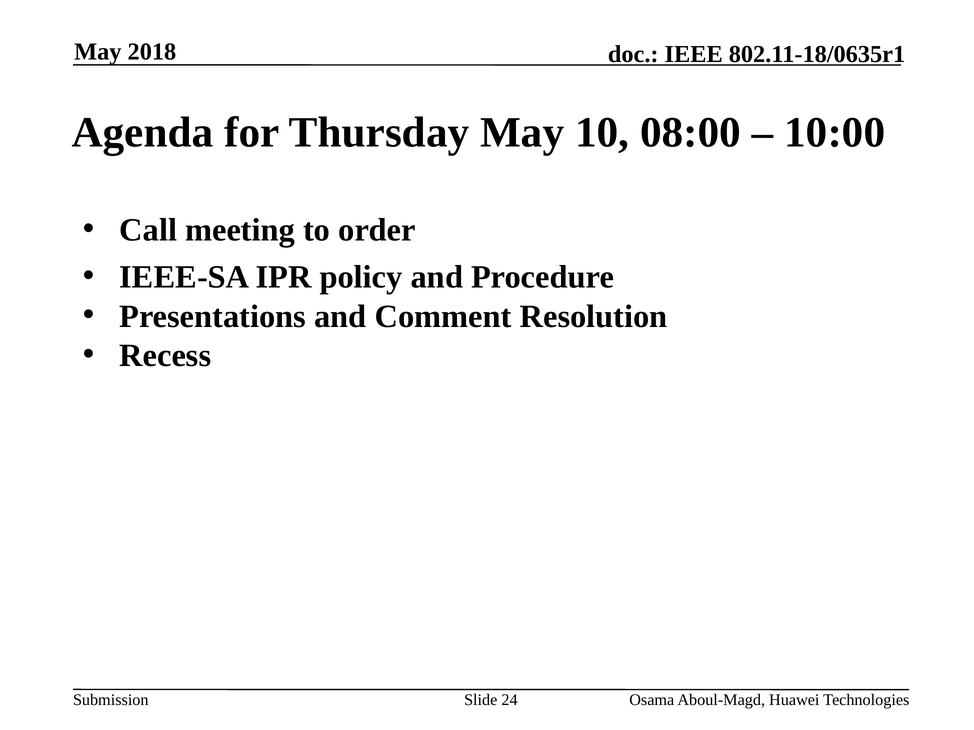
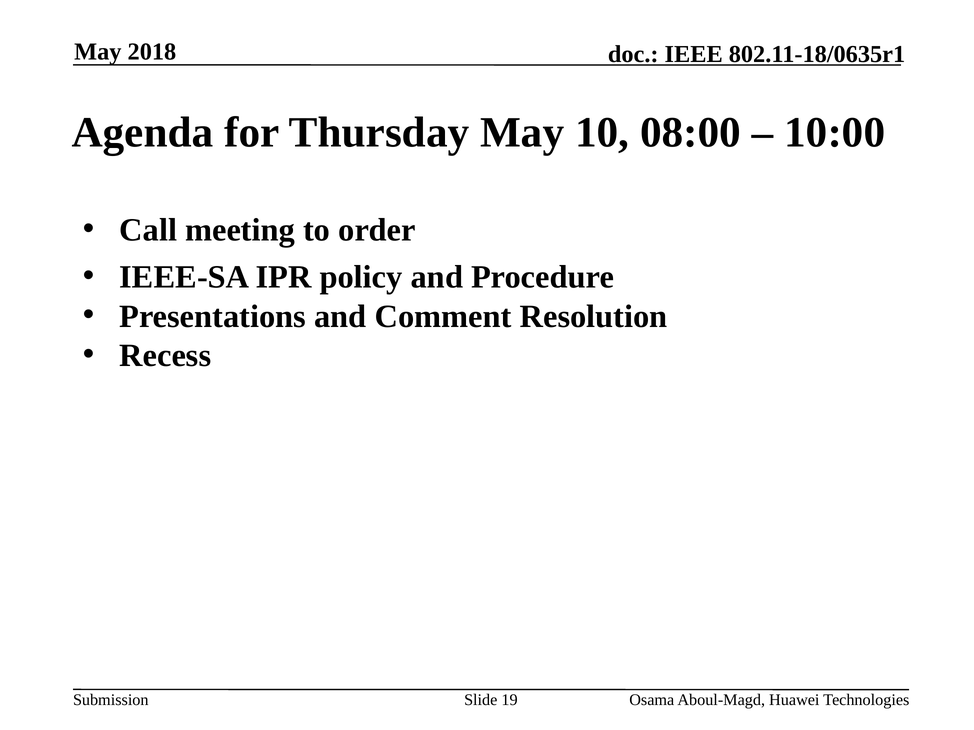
24: 24 -> 19
